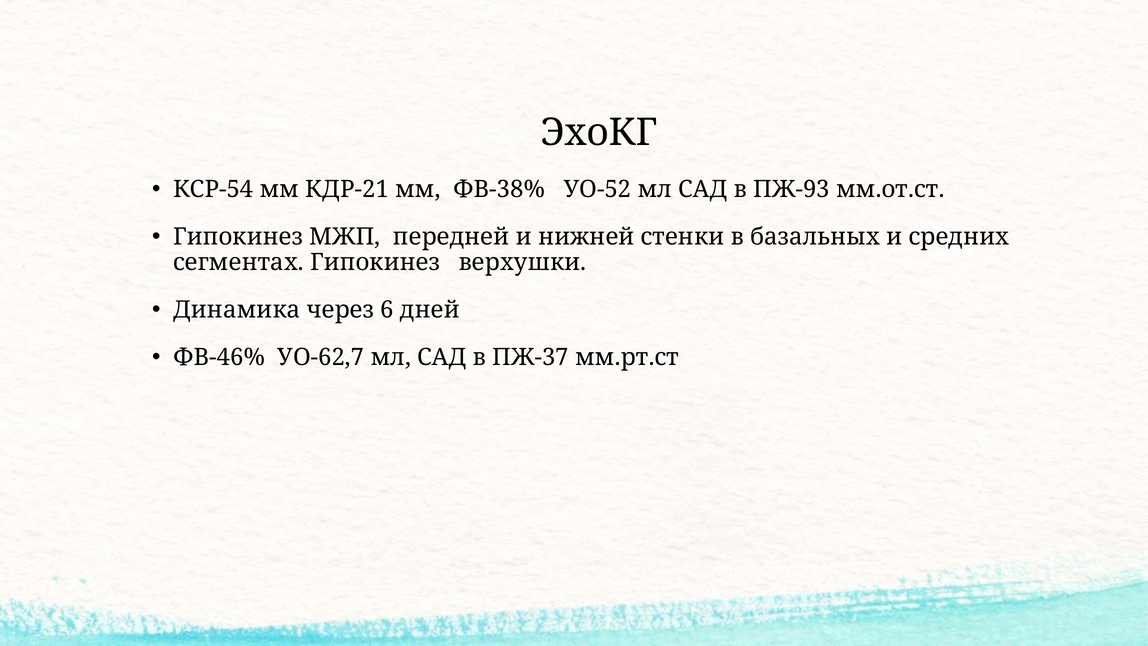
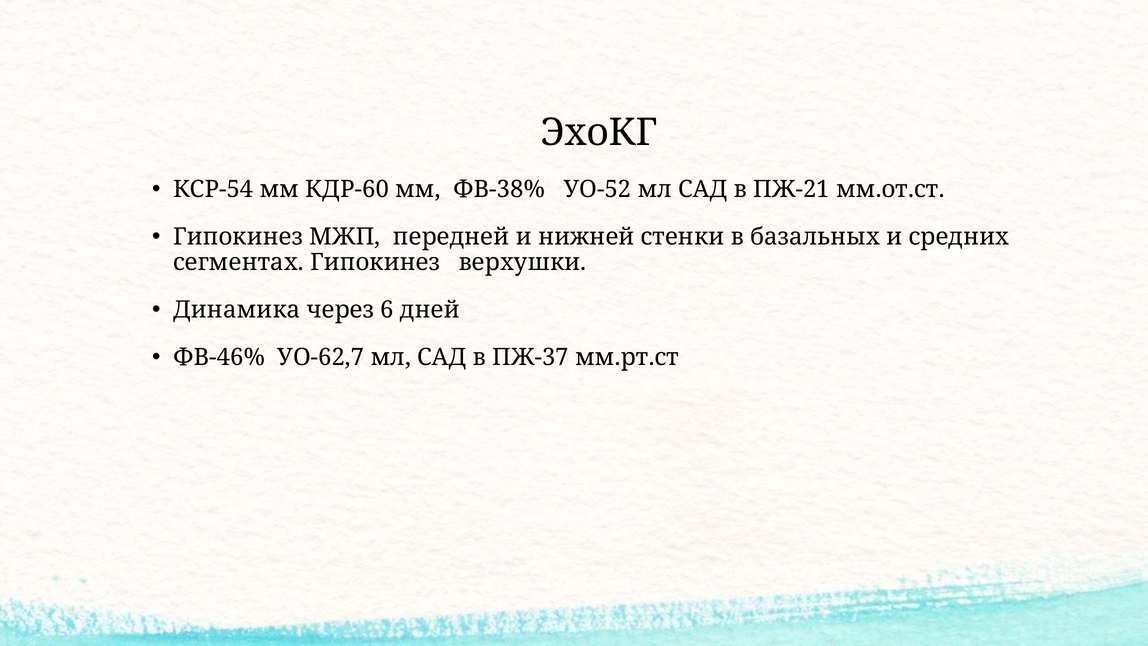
КДР-21: КДР-21 -> КДР-60
ПЖ-93: ПЖ-93 -> ПЖ-21
